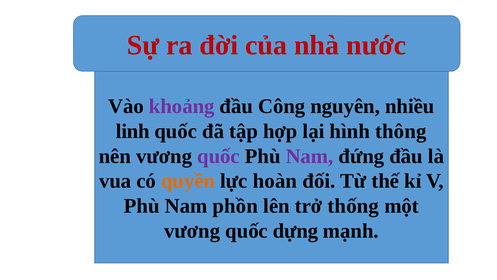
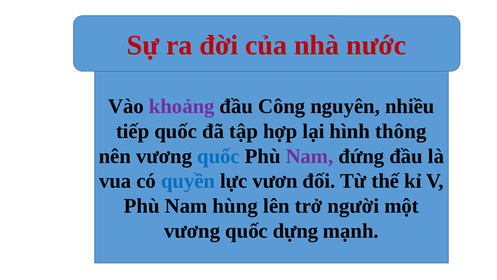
linh: linh -> tiếp
quốc at (219, 156) colour: purple -> blue
quyền colour: orange -> blue
hoàn: hoàn -> vươn
phồn: phồn -> hùng
thống: thống -> người
